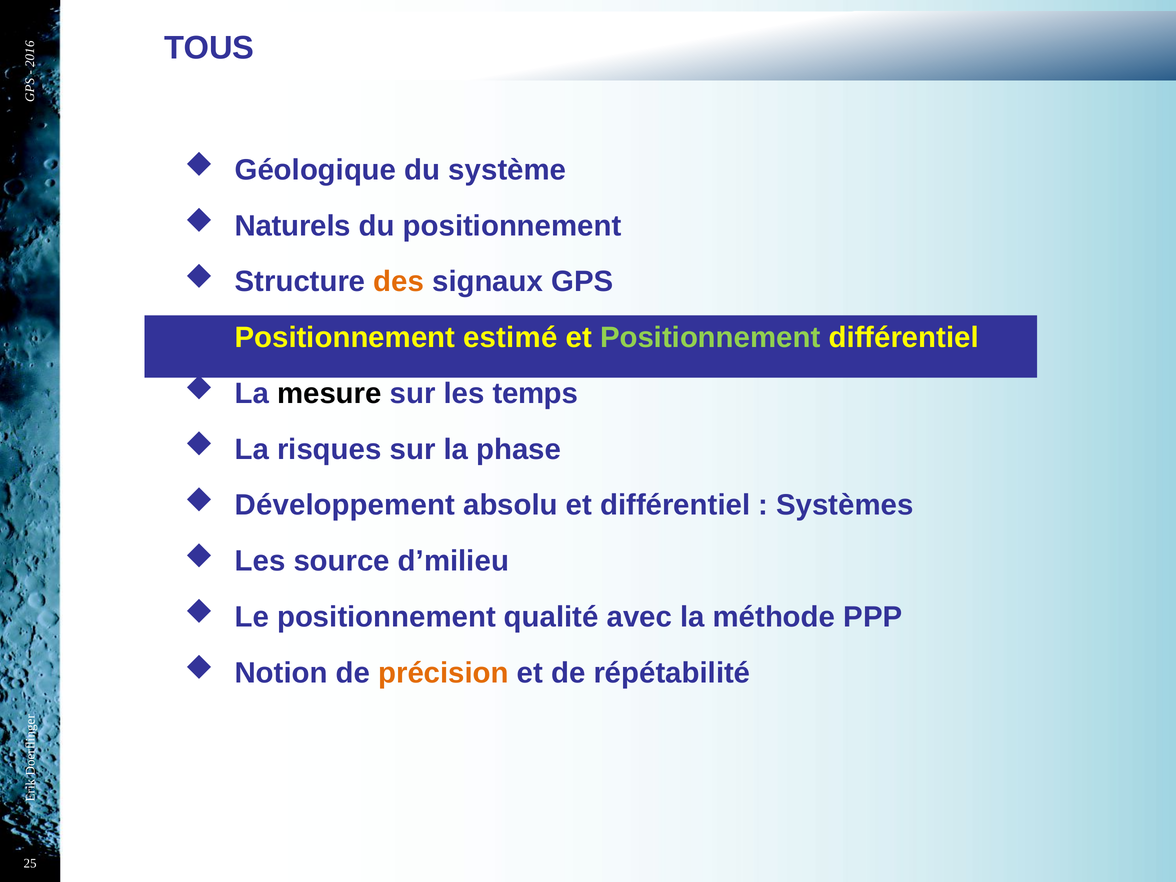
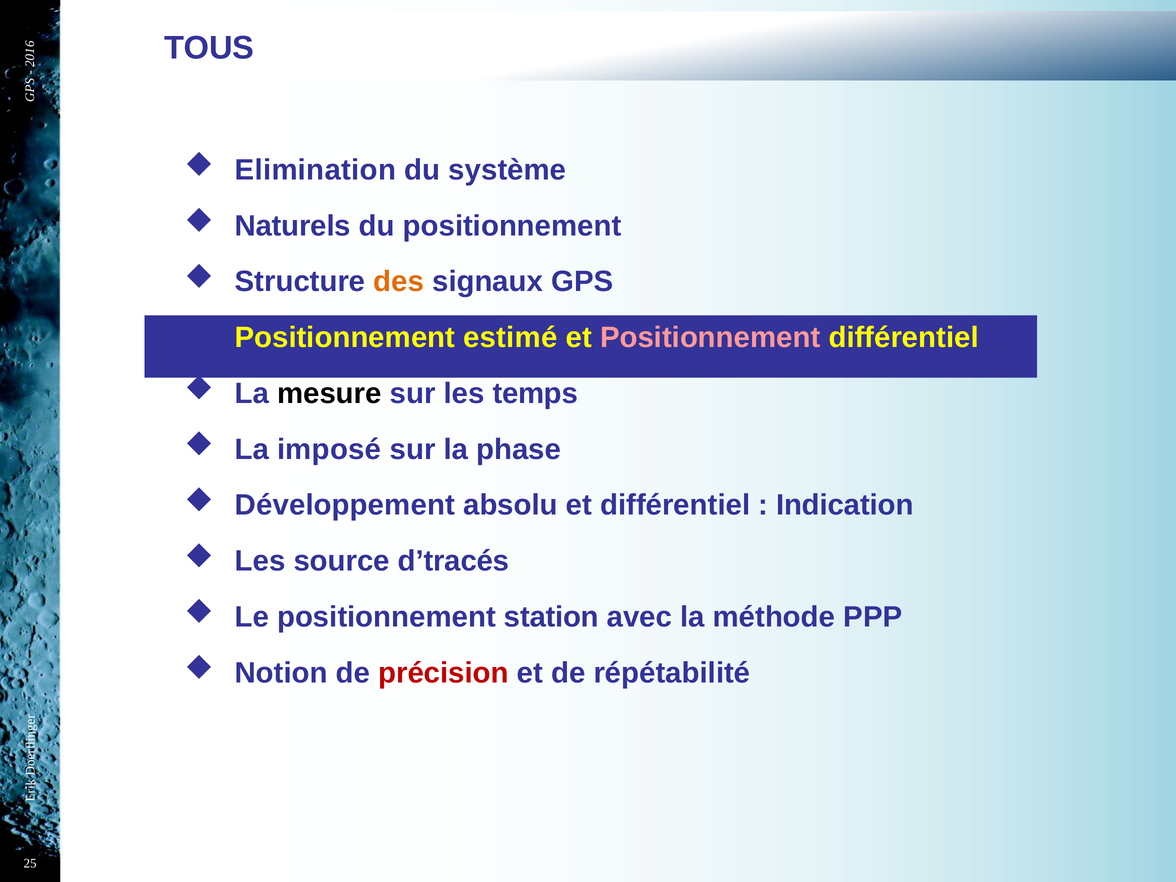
Géologique: Géologique -> Elimination
Positionnement at (710, 338) colour: light green -> pink
risques: risques -> imposé
Systèmes: Systèmes -> Indication
d’milieu: d’milieu -> d’tracés
qualité: qualité -> station
précision colour: orange -> red
